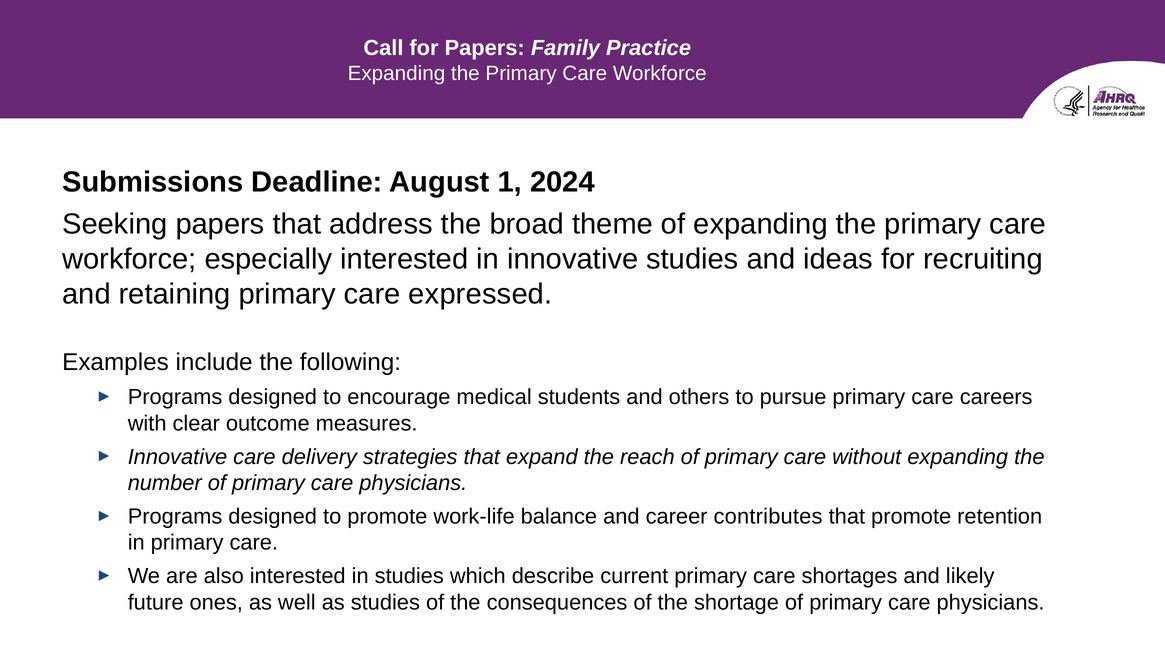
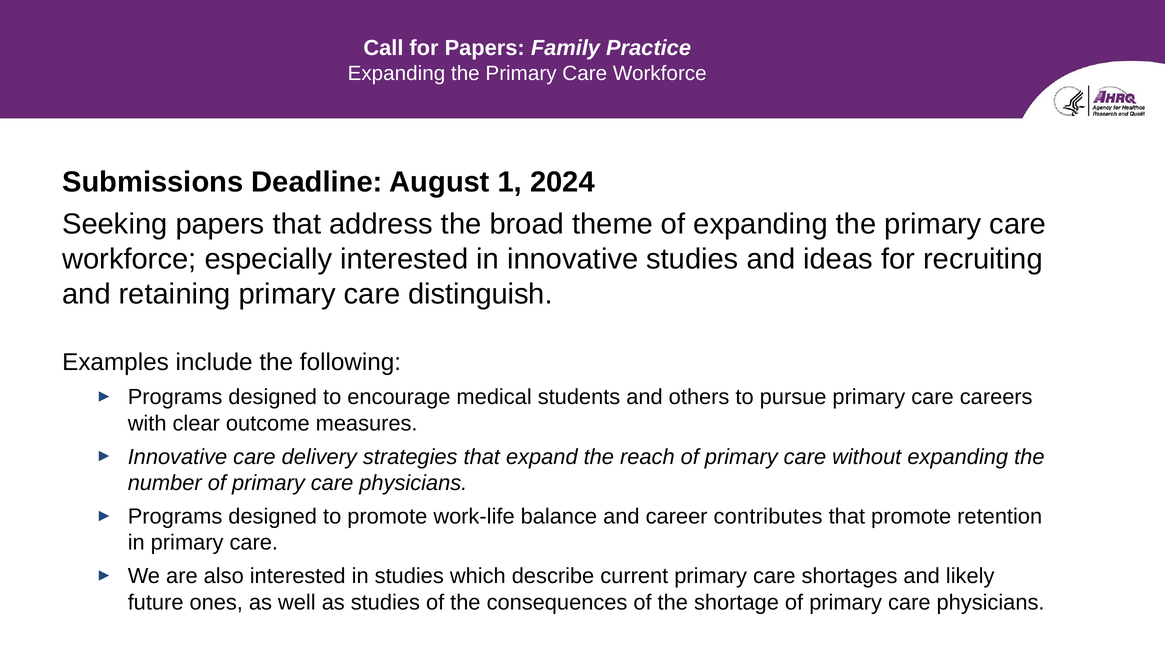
expressed: expressed -> distinguish
